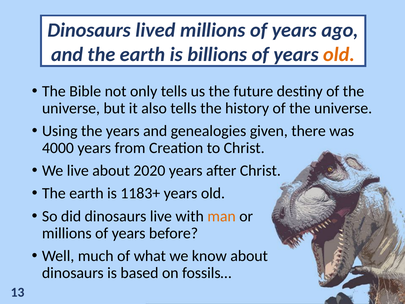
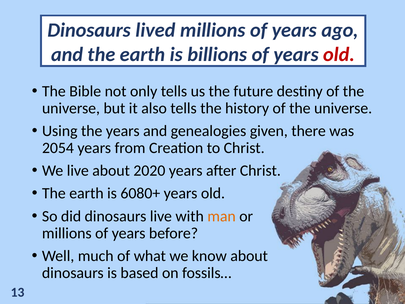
old at (339, 54) colour: orange -> red
4000: 4000 -> 2054
1183+: 1183+ -> 6080+
